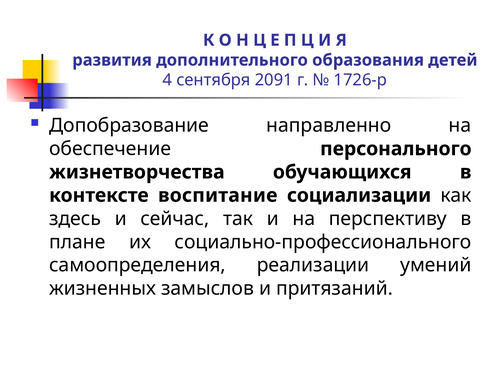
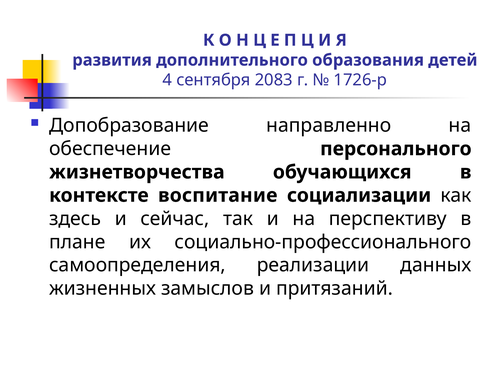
2091: 2091 -> 2083
умений: умений -> данных
